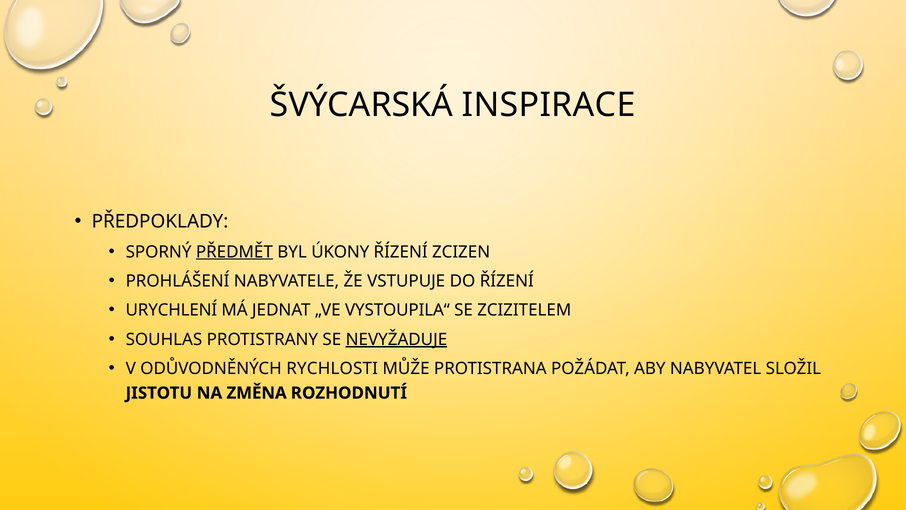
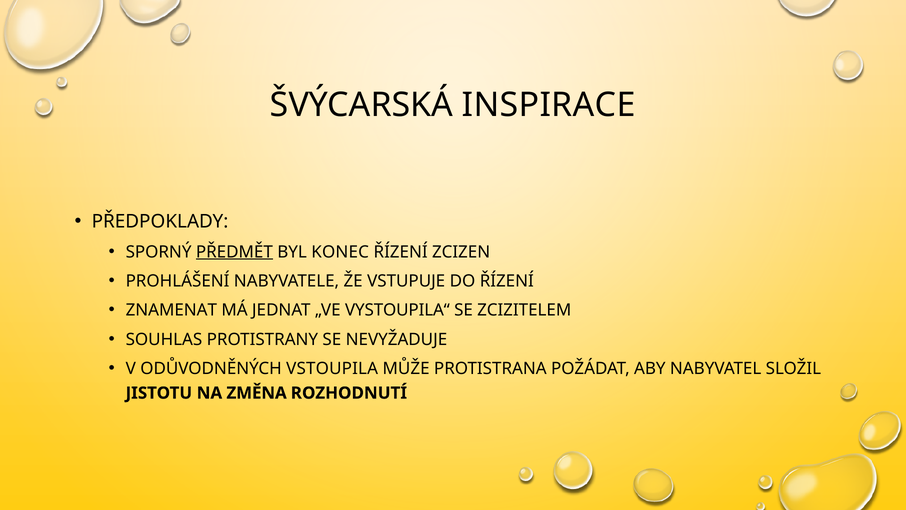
ÚKONY: ÚKONY -> KONEC
URYCHLENÍ: URYCHLENÍ -> ZNAMENAT
NEVYŽADUJE underline: present -> none
RYCHLOSTI: RYCHLOSTI -> VSTOUPILA
